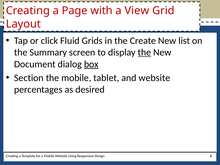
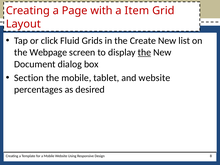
View: View -> Item
Summary: Summary -> Webpage
box underline: present -> none
